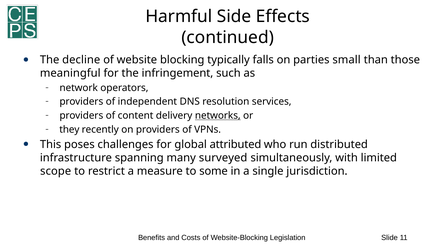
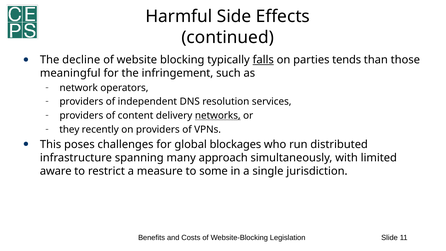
falls underline: none -> present
small: small -> tends
attributed: attributed -> blockages
surveyed: surveyed -> approach
scope: scope -> aware
